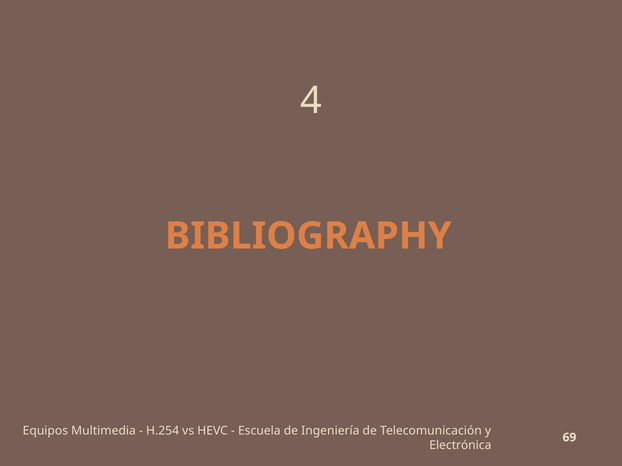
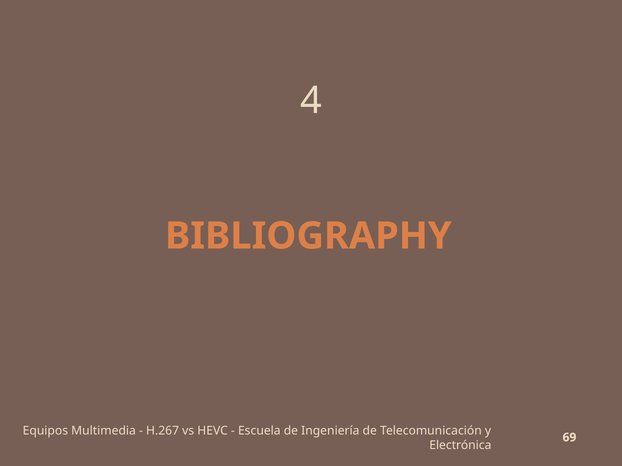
H.254: H.254 -> H.267
